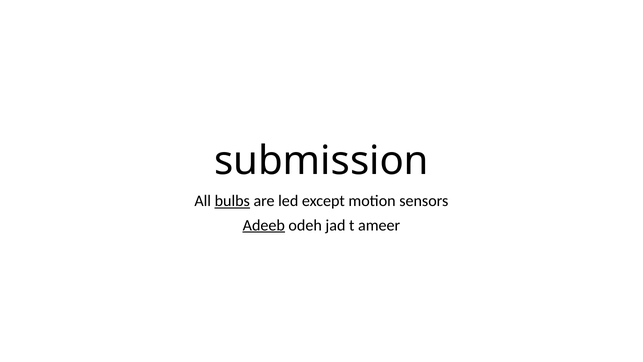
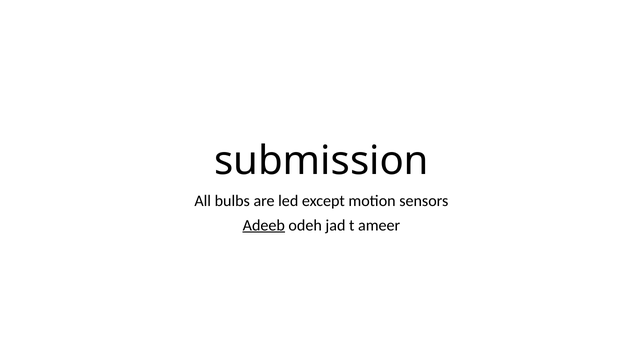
bulbs underline: present -> none
